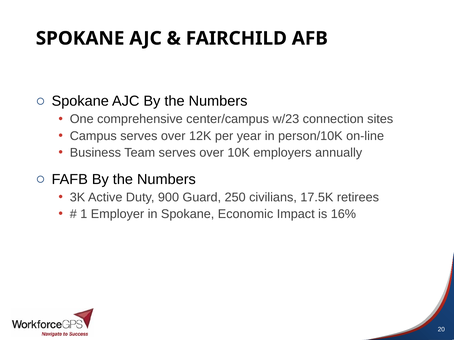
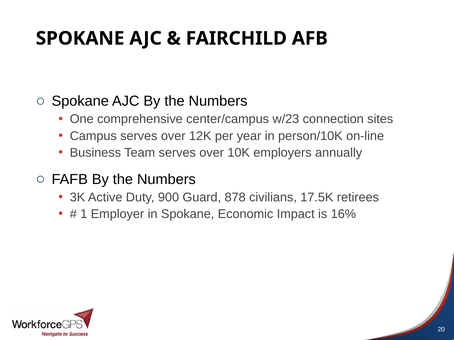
250: 250 -> 878
